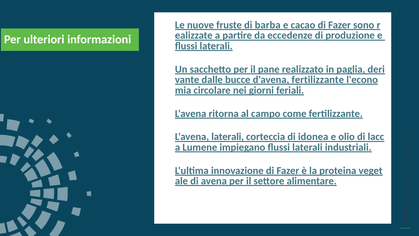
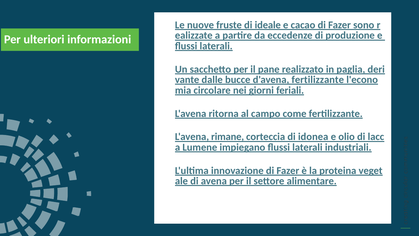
barba: barba -> ideale
L'avena laterali: laterali -> rimane
